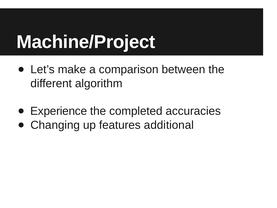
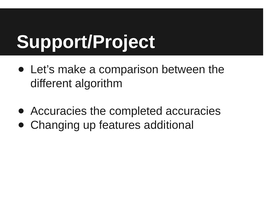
Machine/Project: Machine/Project -> Support/Project
Experience at (59, 111): Experience -> Accuracies
